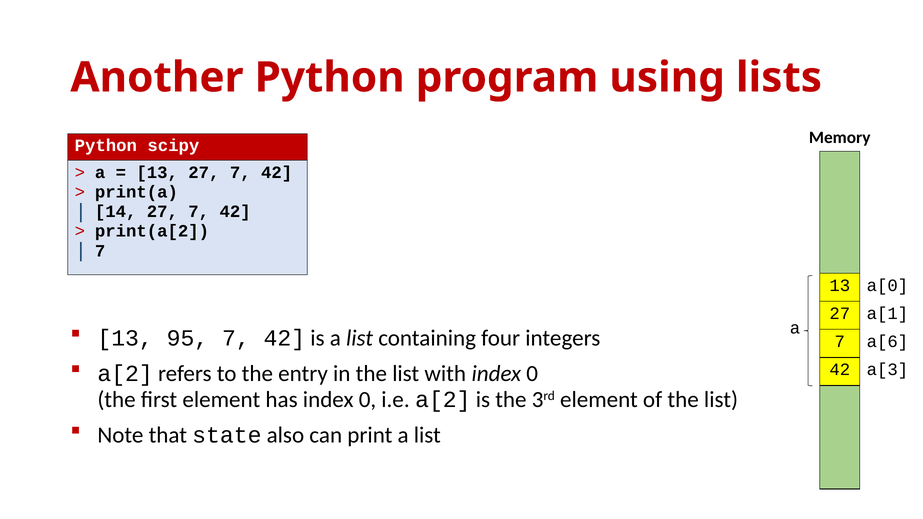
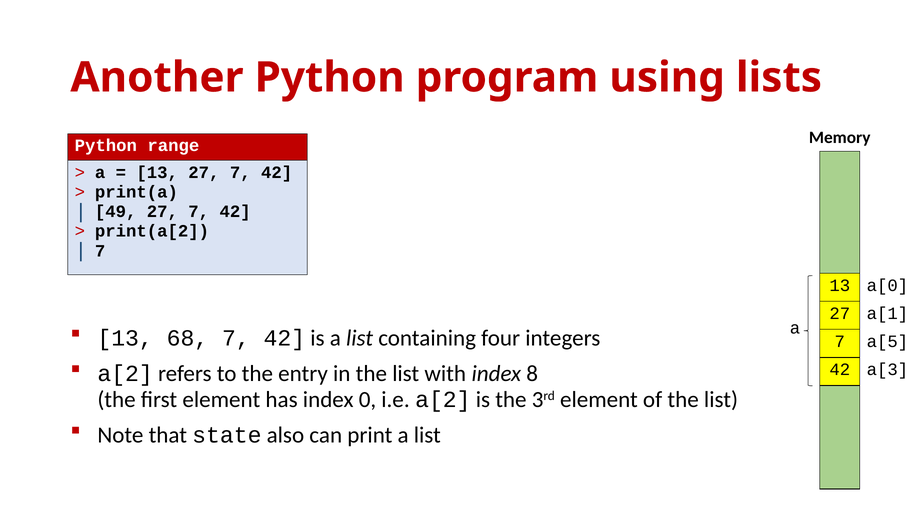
scipy: scipy -> range
14: 14 -> 49
95: 95 -> 68
a[6: a[6 -> a[5
with index 0: 0 -> 8
